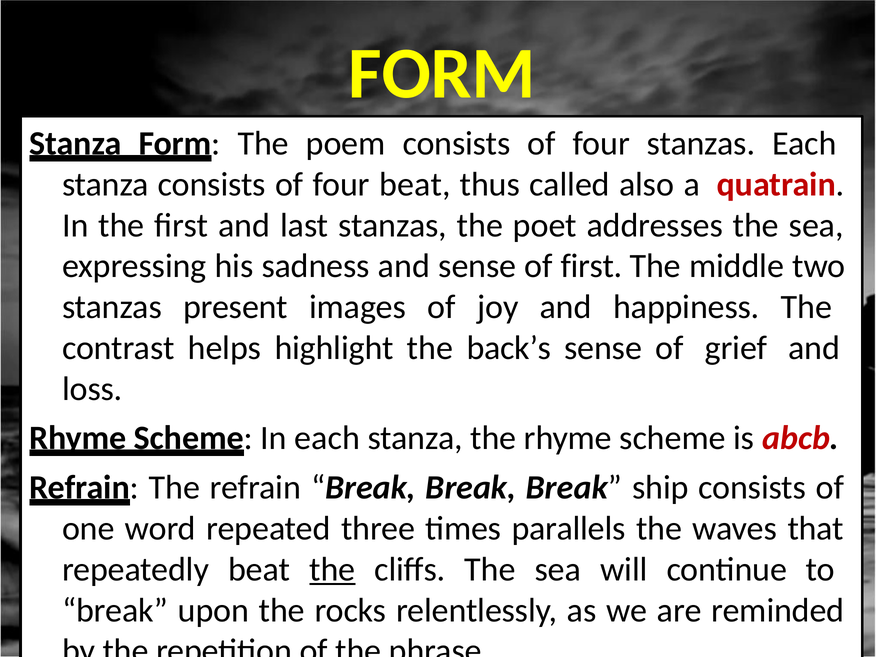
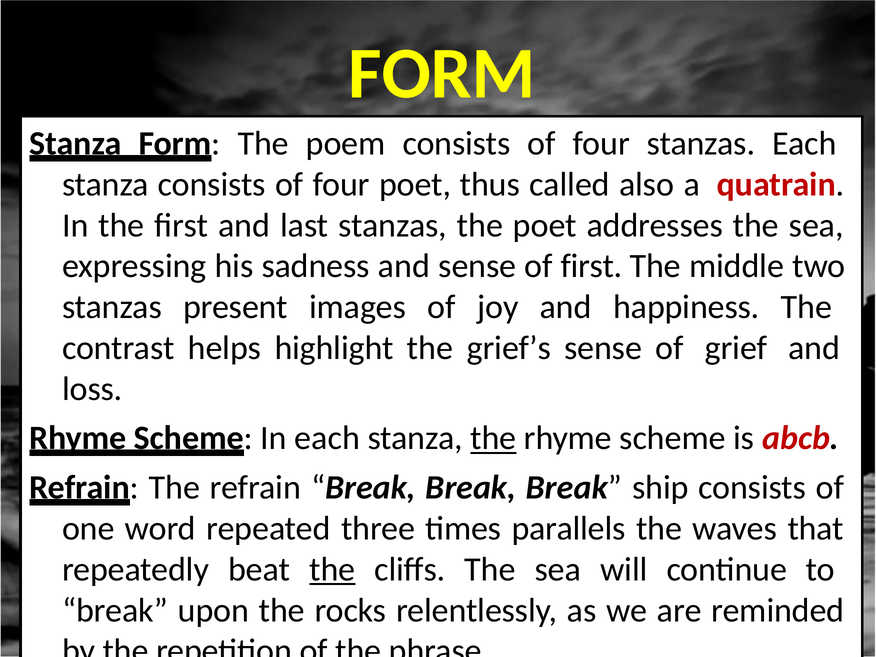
four beat: beat -> poet
back’s: back’s -> grief’s
the at (493, 438) underline: none -> present
